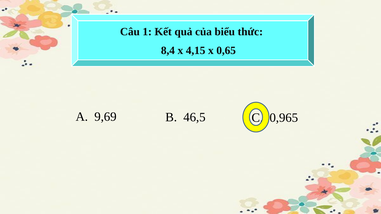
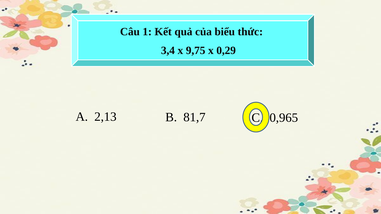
8,4: 8,4 -> 3,4
4,15: 4,15 -> 9,75
0,65: 0,65 -> 0,29
9,69: 9,69 -> 2,13
46,5: 46,5 -> 81,7
